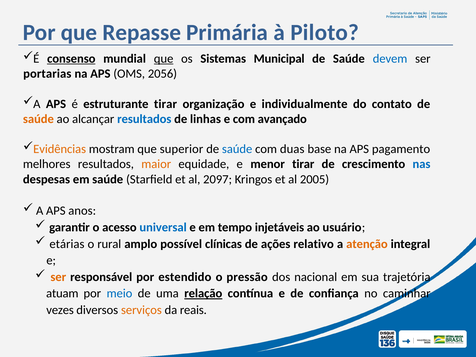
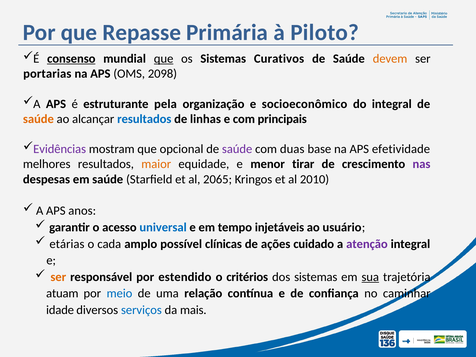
Municipal: Municipal -> Curativos
devem colour: blue -> orange
2056: 2056 -> 2098
estruturante tirar: tirar -> pela
individualmente: individualmente -> socioeconômico
do contato: contato -> integral
avançado: avançado -> principais
Evidências colour: orange -> purple
superior: superior -> opcional
saúde at (237, 149) colour: blue -> purple
pagamento: pagamento -> efetividade
nas colour: blue -> purple
2097: 2097 -> 2065
2005: 2005 -> 2010
rural: rural -> cada
relativo: relativo -> cuidado
atenção colour: orange -> purple
pressão: pressão -> critérios
dos nacional: nacional -> sistemas
sua underline: none -> present
relação underline: present -> none
vezes: vezes -> idade
serviços colour: orange -> blue
reais: reais -> mais
